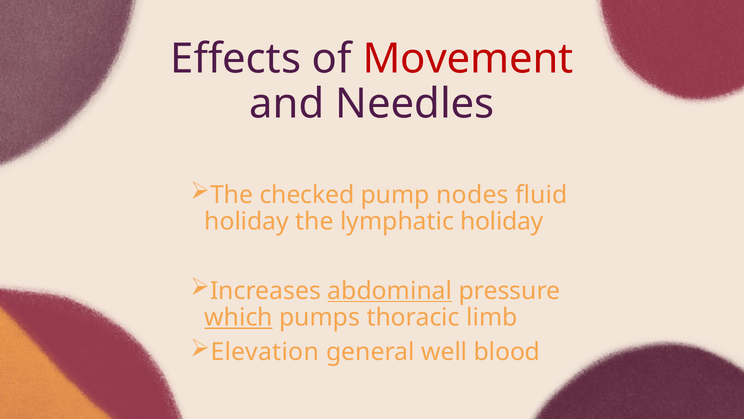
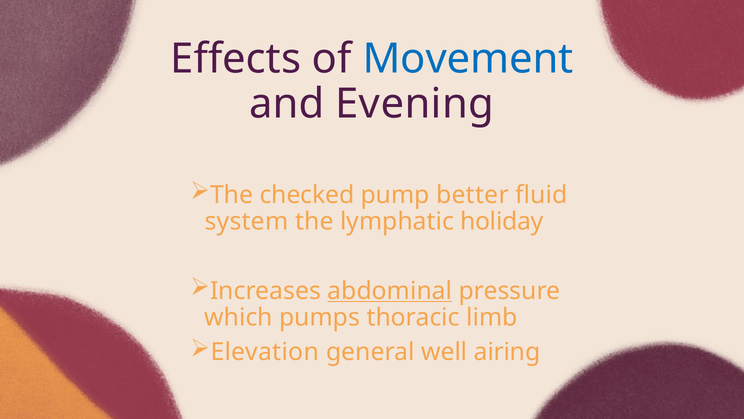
Movement colour: red -> blue
Needles: Needles -> Evening
nodes: nodes -> better
holiday at (247, 221): holiday -> system
which underline: present -> none
blood: blood -> airing
